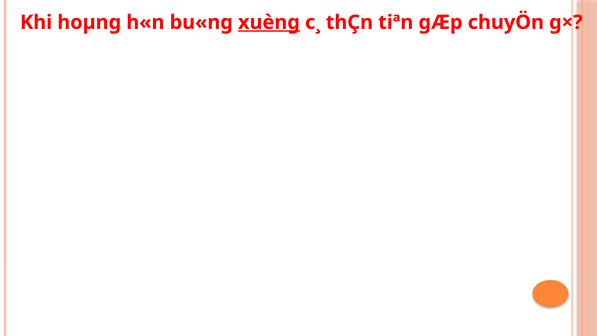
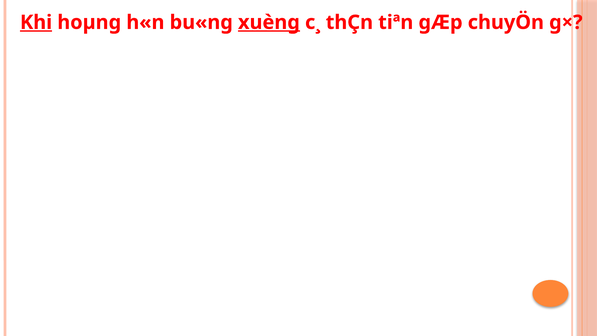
Khi underline: none -> present
